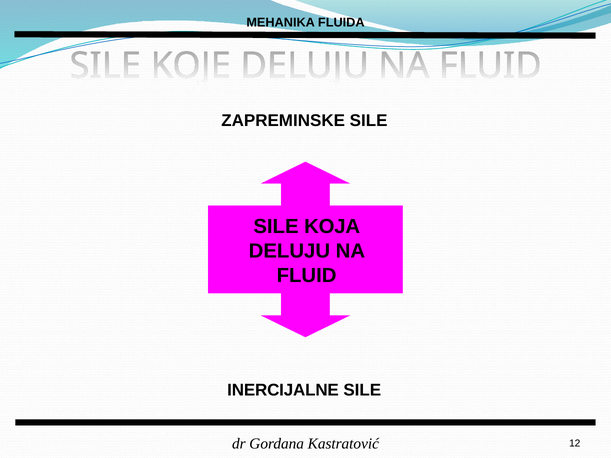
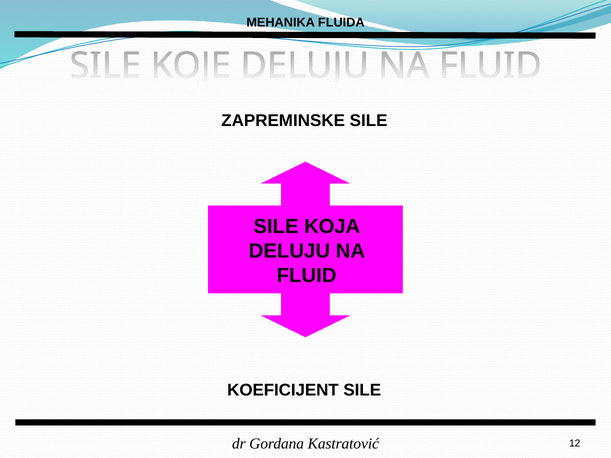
INERCIJALNE: INERCIJALNE -> KOEFICIJENT
